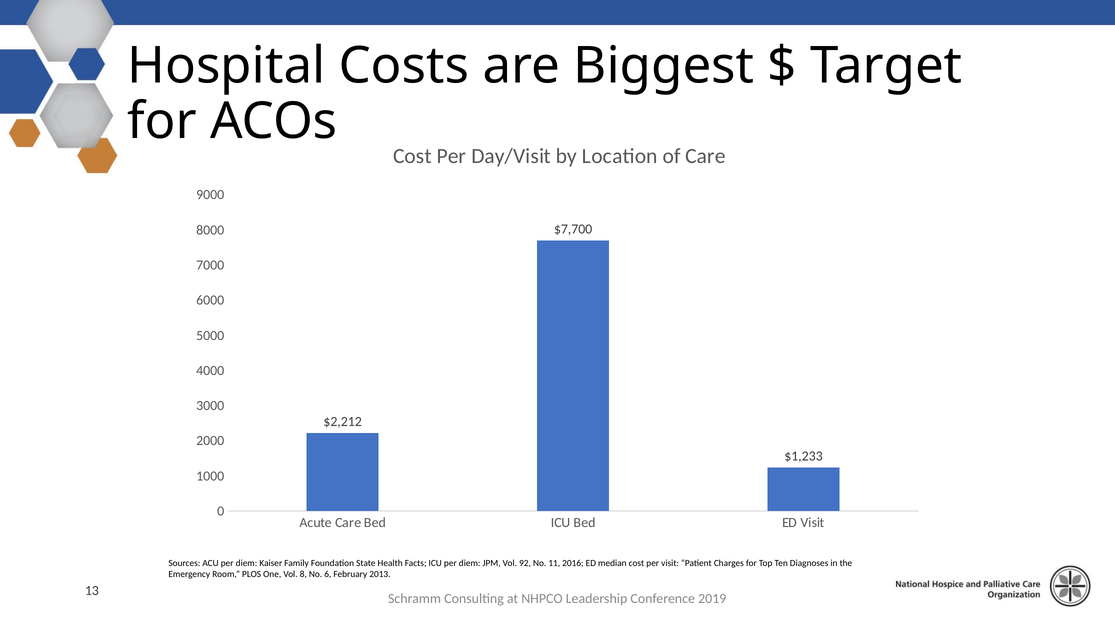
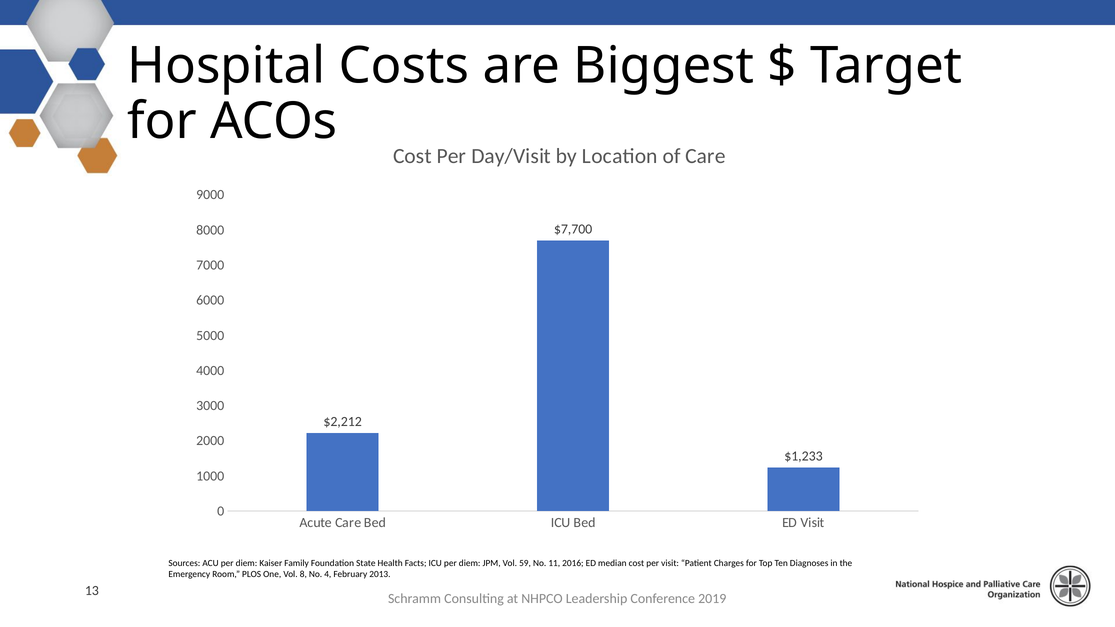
92: 92 -> 59
6: 6 -> 4
